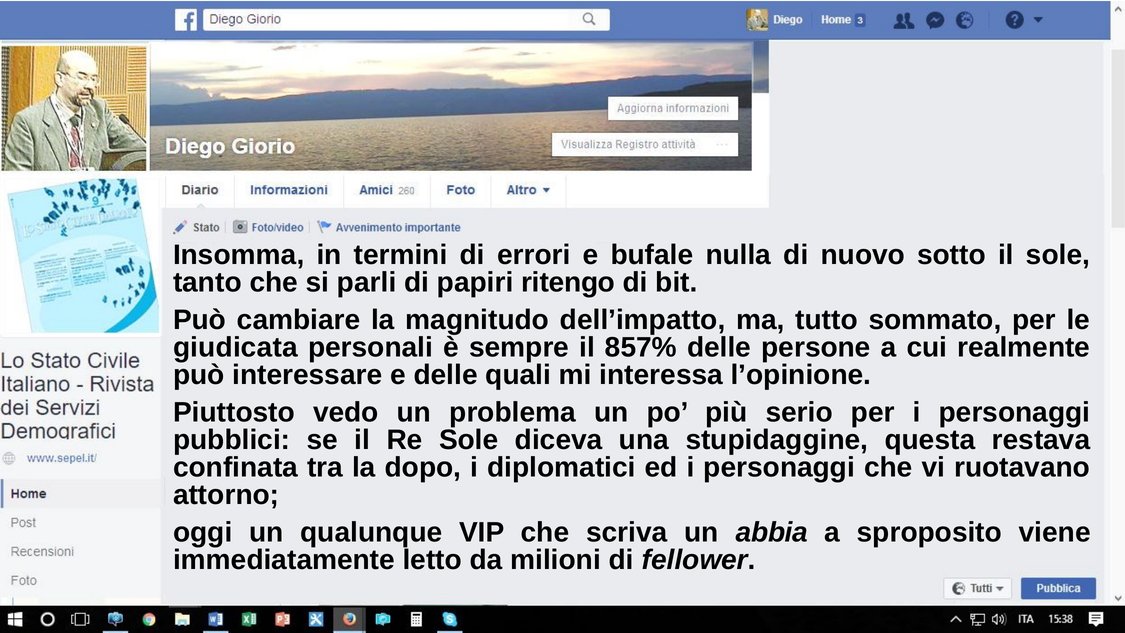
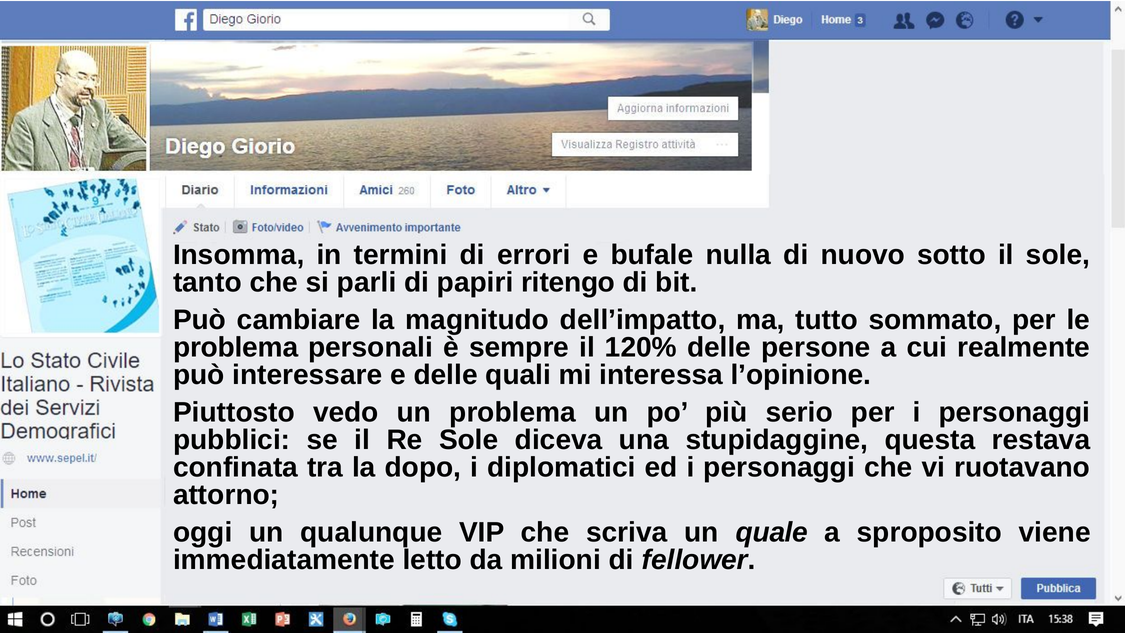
giudicata at (235, 347): giudicata -> problema
857%: 857% -> 120%
abbia: abbia -> quale
